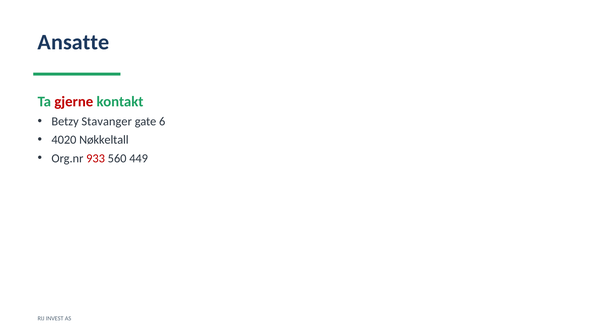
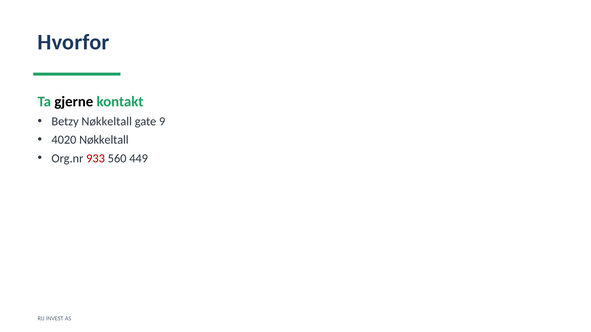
Ansatte: Ansatte -> Hvorfor
gjerne colour: red -> black
Betzy Stavanger: Stavanger -> Nøkkeltall
6: 6 -> 9
